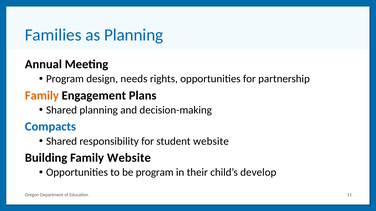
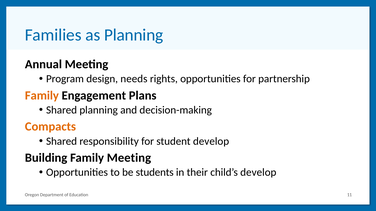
Compacts colour: blue -> orange
student website: website -> develop
Family Website: Website -> Meeting
be program: program -> students
